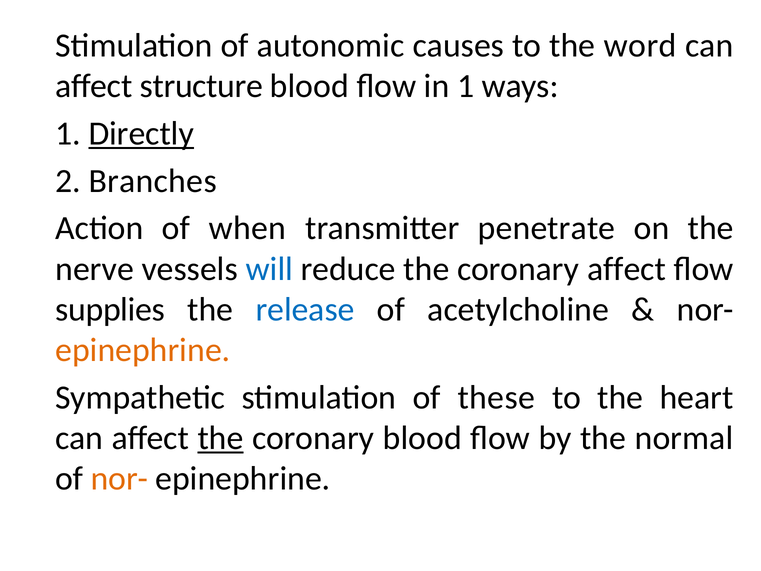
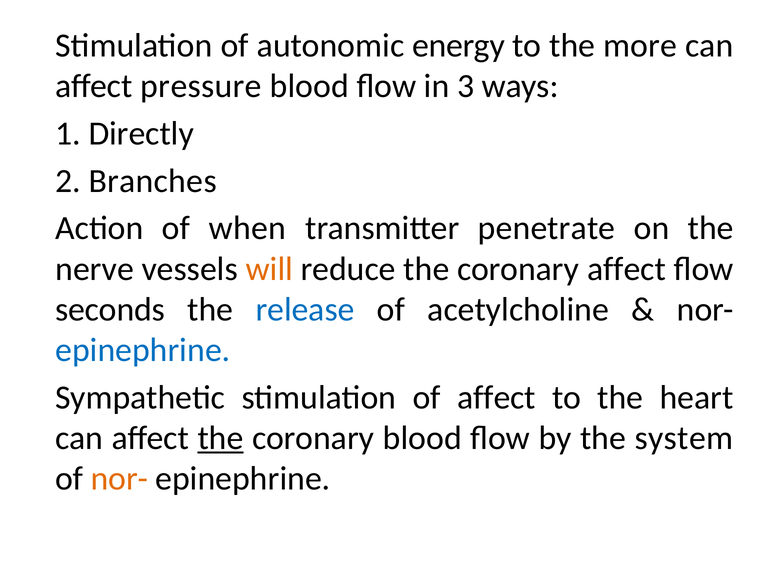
causes: causes -> energy
word: word -> more
structure: structure -> pressure
in 1: 1 -> 3
Directly underline: present -> none
will colour: blue -> orange
supplies: supplies -> seconds
epinephrine at (143, 350) colour: orange -> blue
of these: these -> affect
normal: normal -> system
